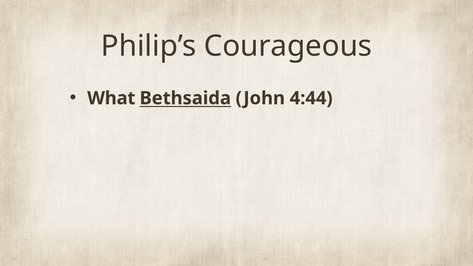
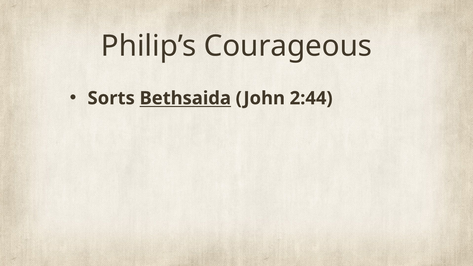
What: What -> Sorts
4:44: 4:44 -> 2:44
